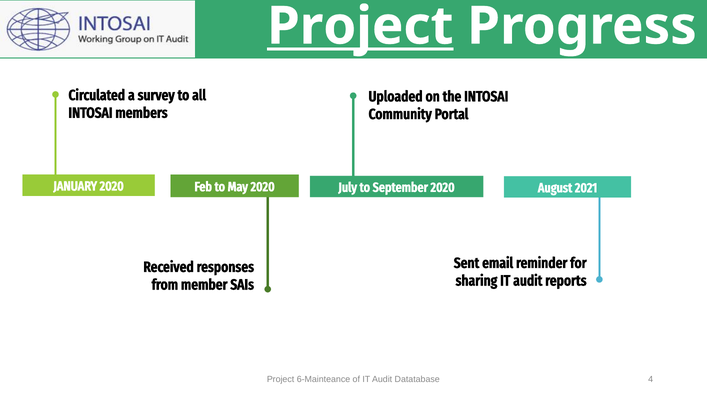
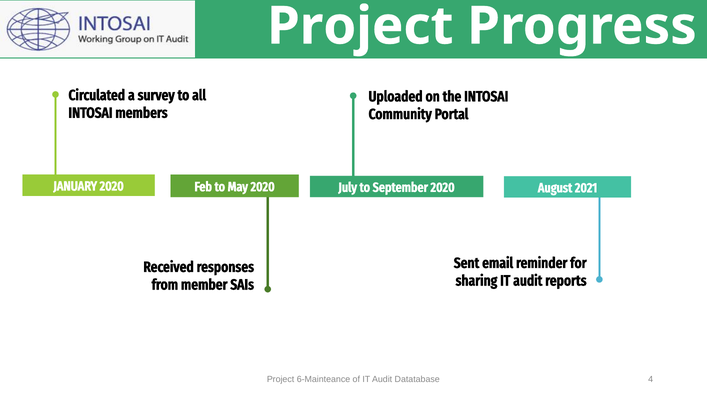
Project at (360, 26) underline: present -> none
